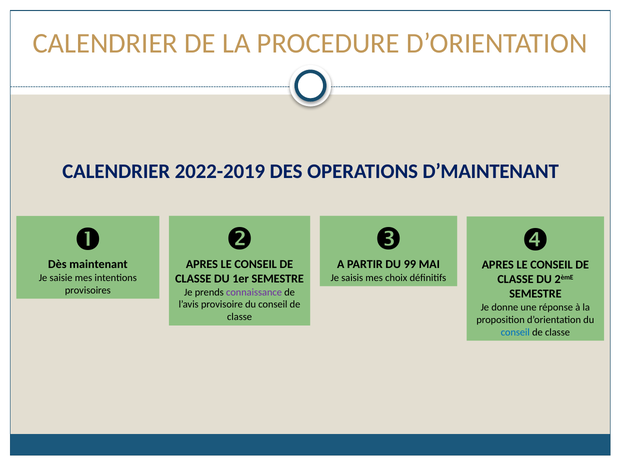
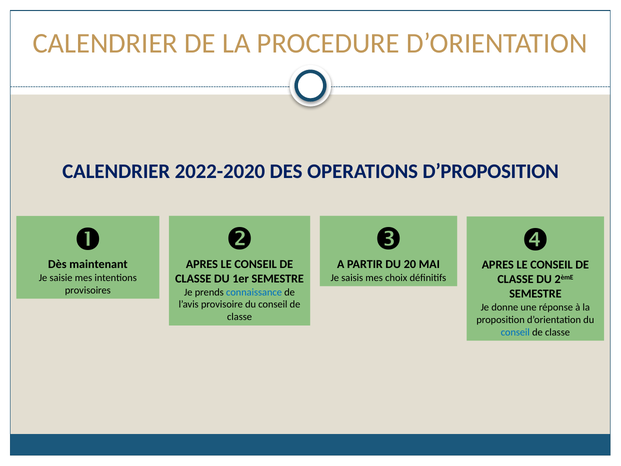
2022-2019: 2022-2019 -> 2022-2020
D’MAINTENANT: D’MAINTENANT -> D’PROPOSITION
99: 99 -> 20
connaissance colour: purple -> blue
